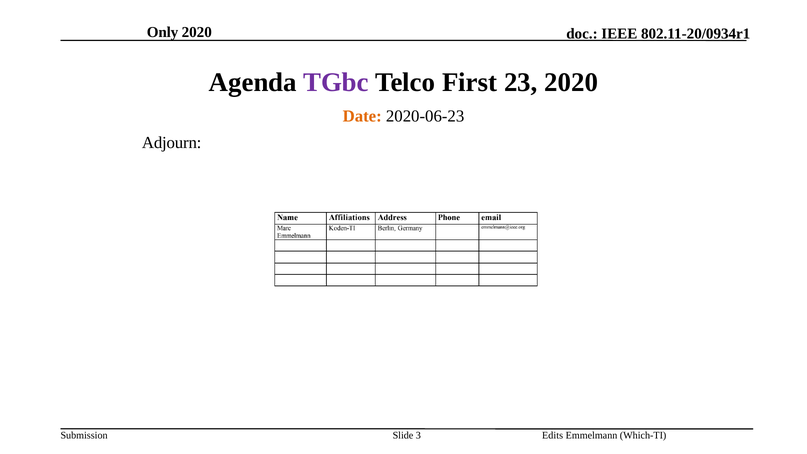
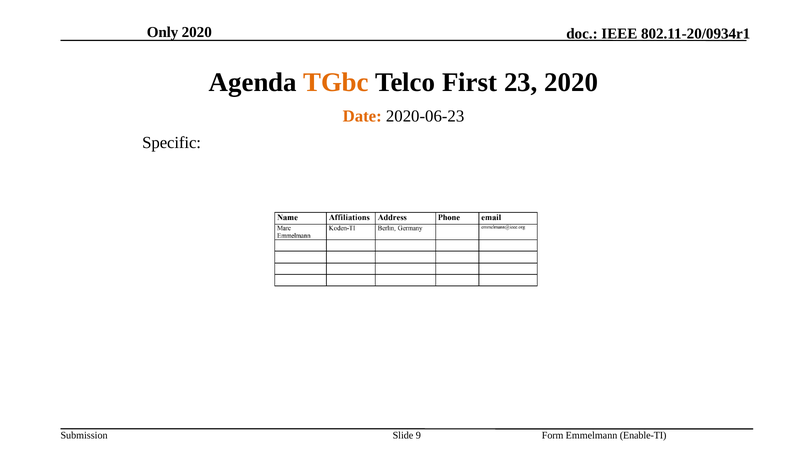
TGbc colour: purple -> orange
Adjourn: Adjourn -> Specific
3: 3 -> 9
Edits: Edits -> Form
Which-TI: Which-TI -> Enable-TI
